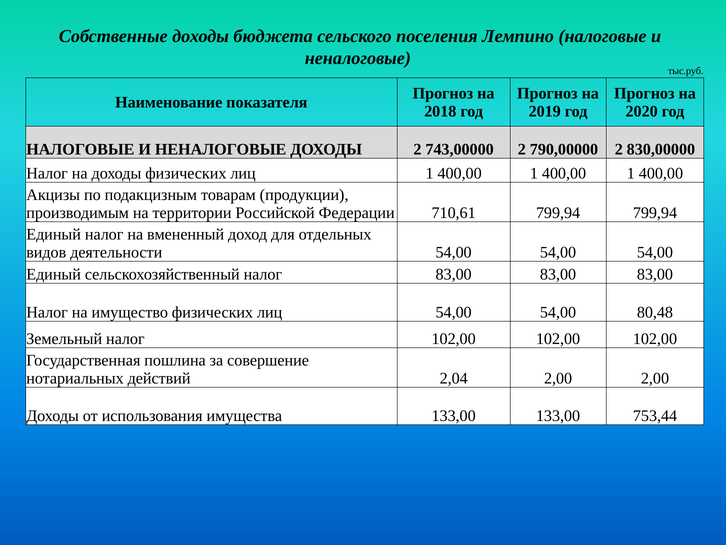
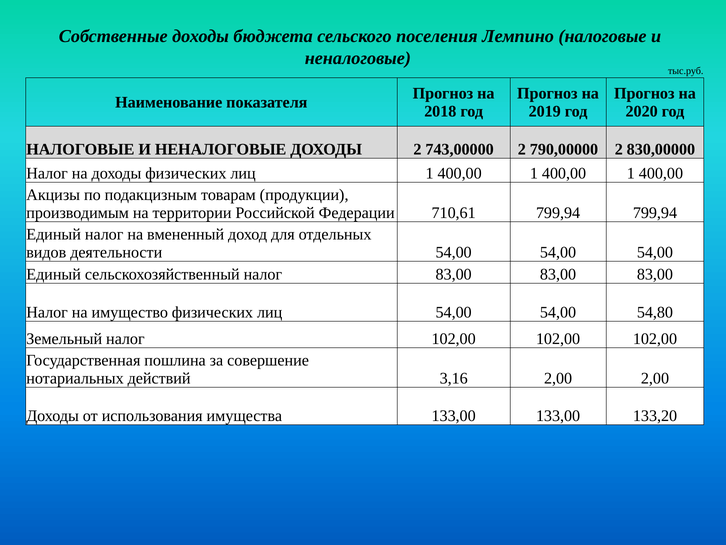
80,48: 80,48 -> 54,80
2,04: 2,04 -> 3,16
753,44: 753,44 -> 133,20
